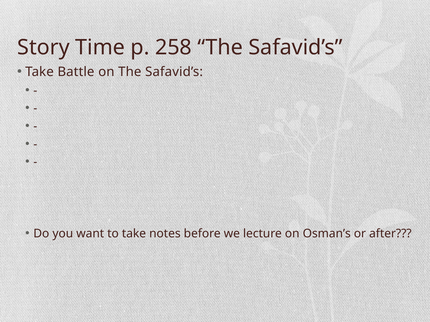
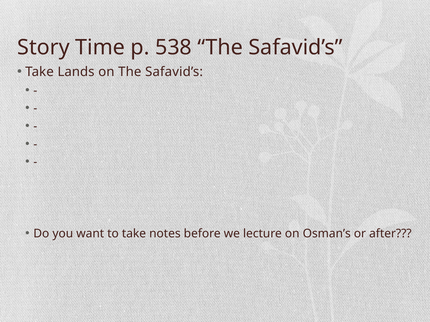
258: 258 -> 538
Battle: Battle -> Lands
